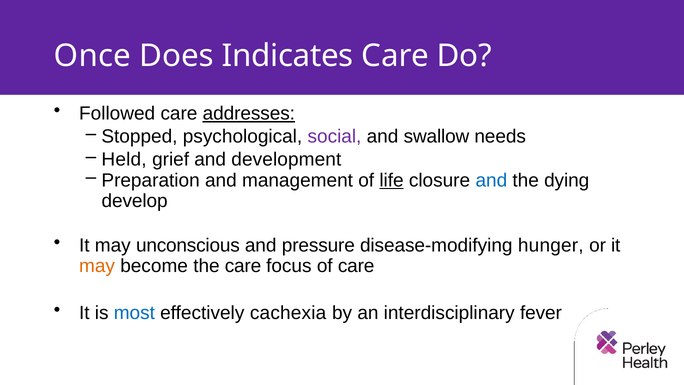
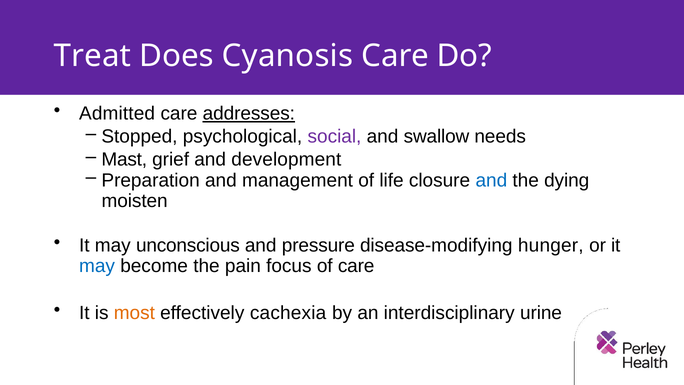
Once: Once -> Treat
Indicates: Indicates -> Cyanosis
Followed: Followed -> Admitted
Held: Held -> Mast
life underline: present -> none
develop: develop -> moisten
may at (97, 266) colour: orange -> blue
the care: care -> pain
most colour: blue -> orange
fever: fever -> urine
